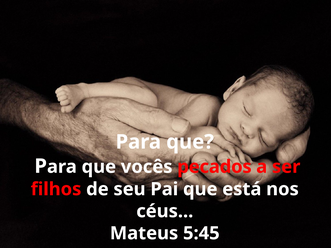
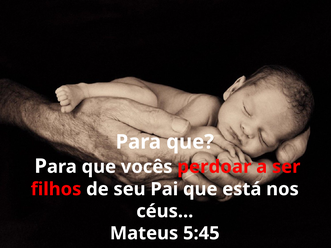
pecados: pecados -> perdoar
